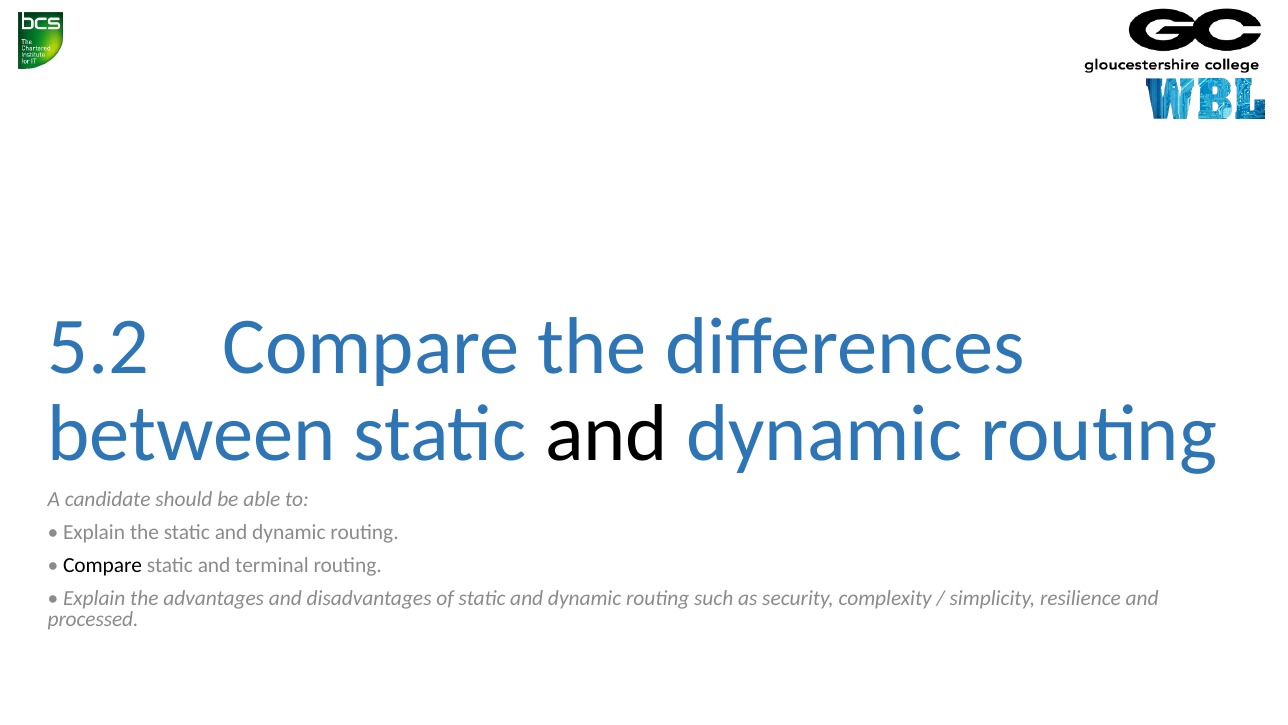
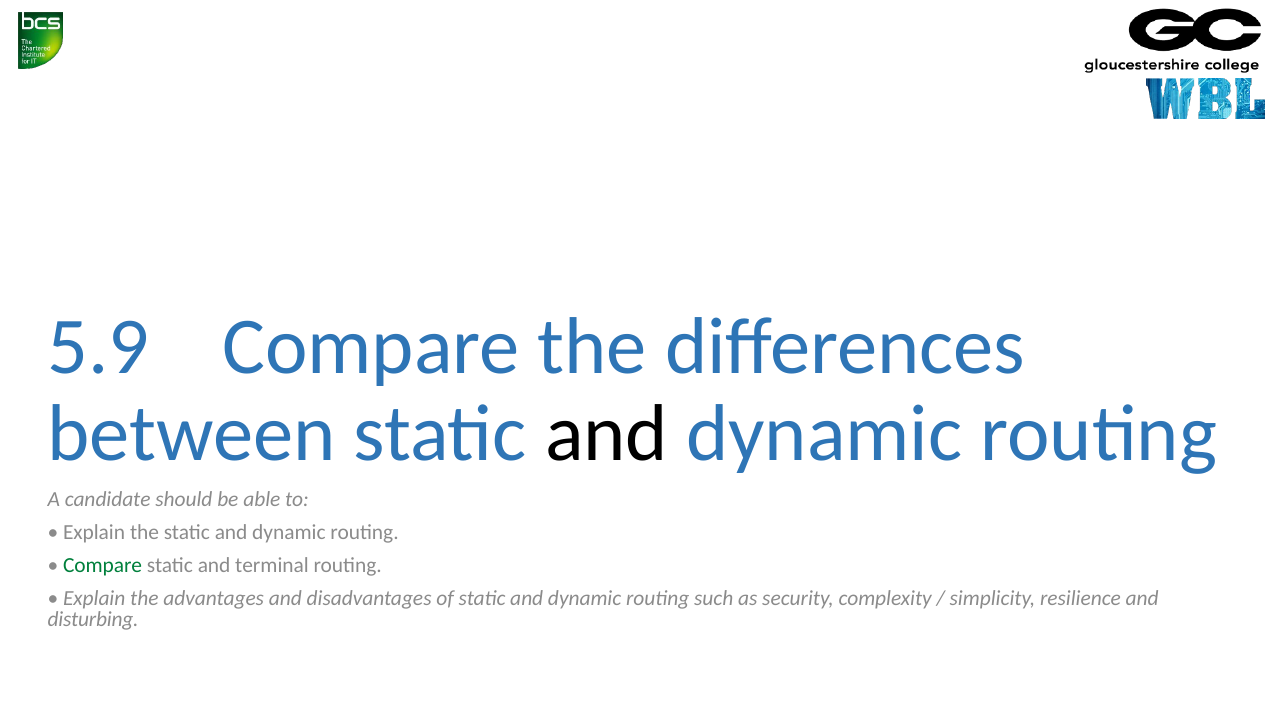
5.2: 5.2 -> 5.9
Compare at (103, 565) colour: black -> green
processed: processed -> disturbing
